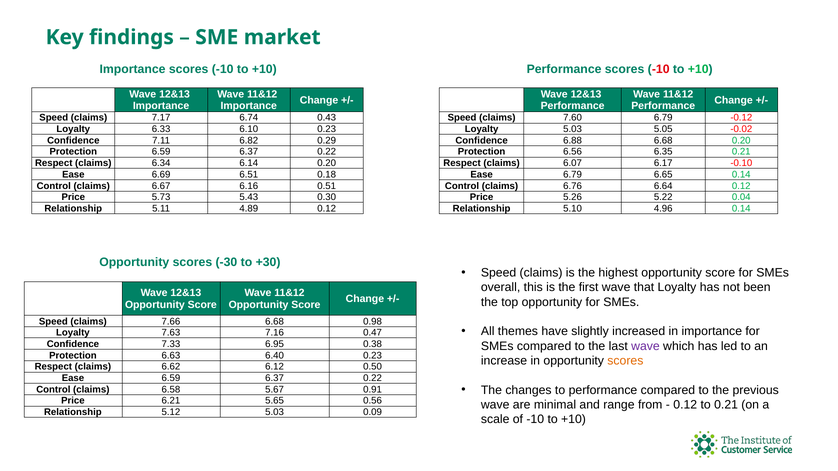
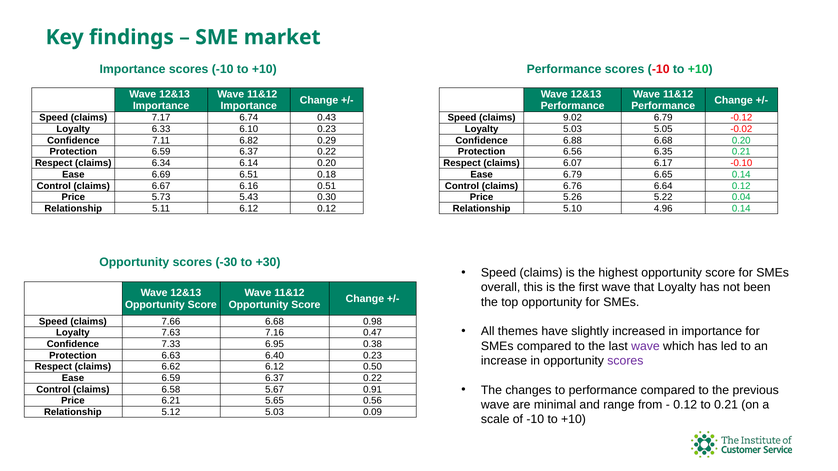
7.60: 7.60 -> 9.02
5.11 4.89: 4.89 -> 6.12
scores at (625, 361) colour: orange -> purple
